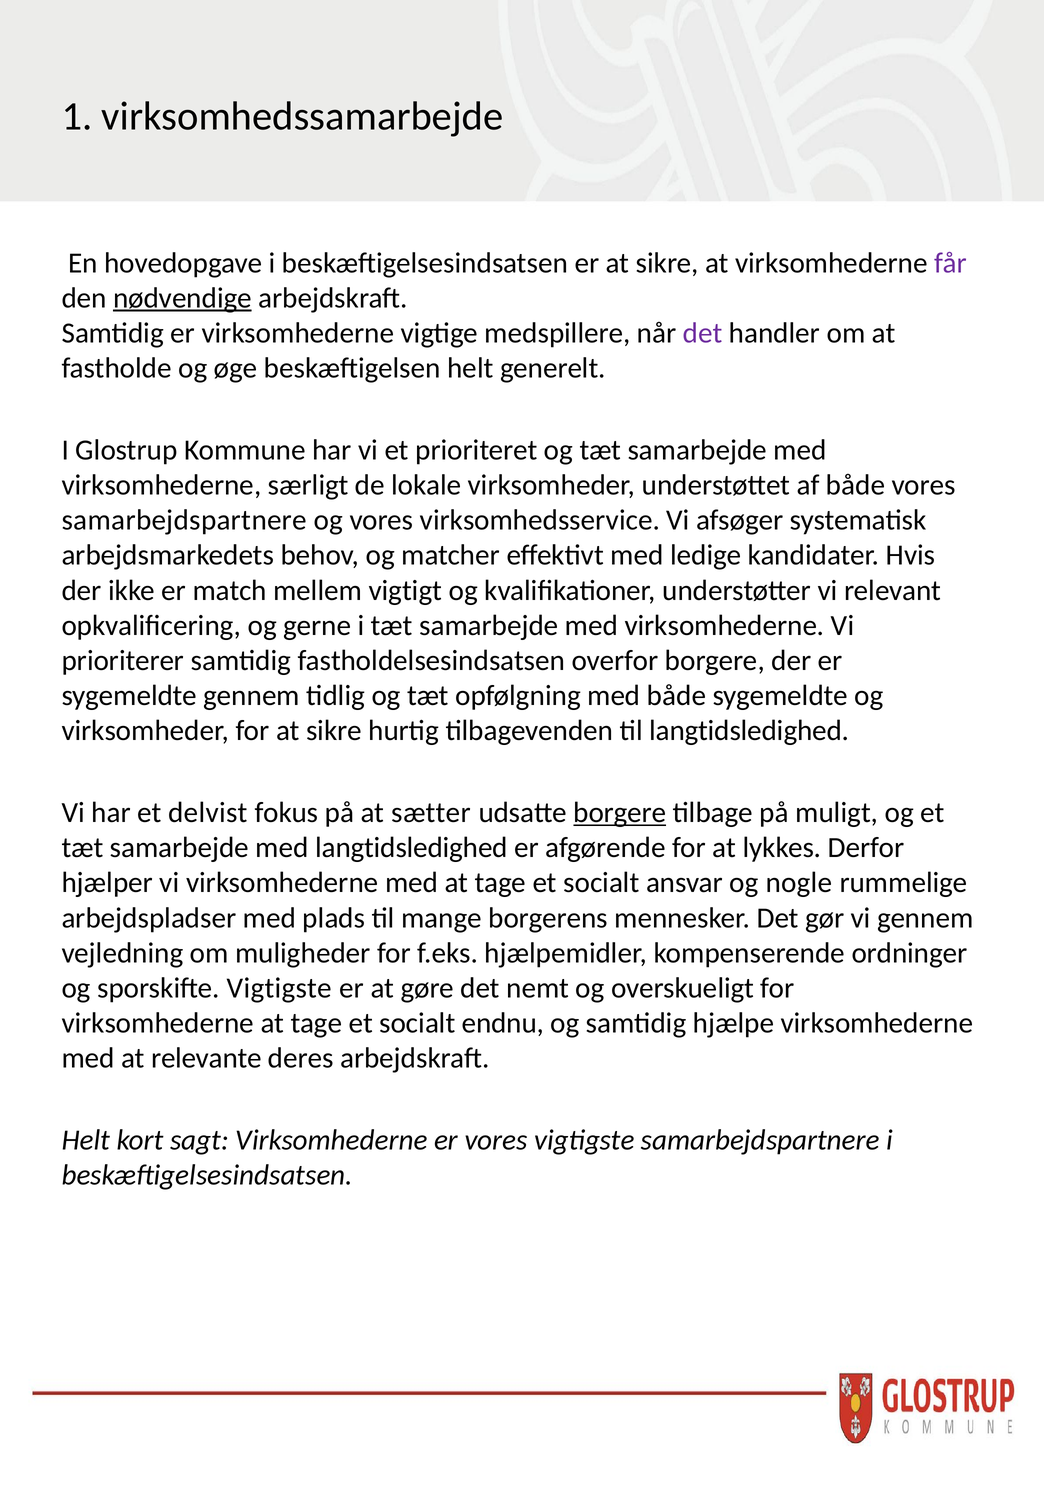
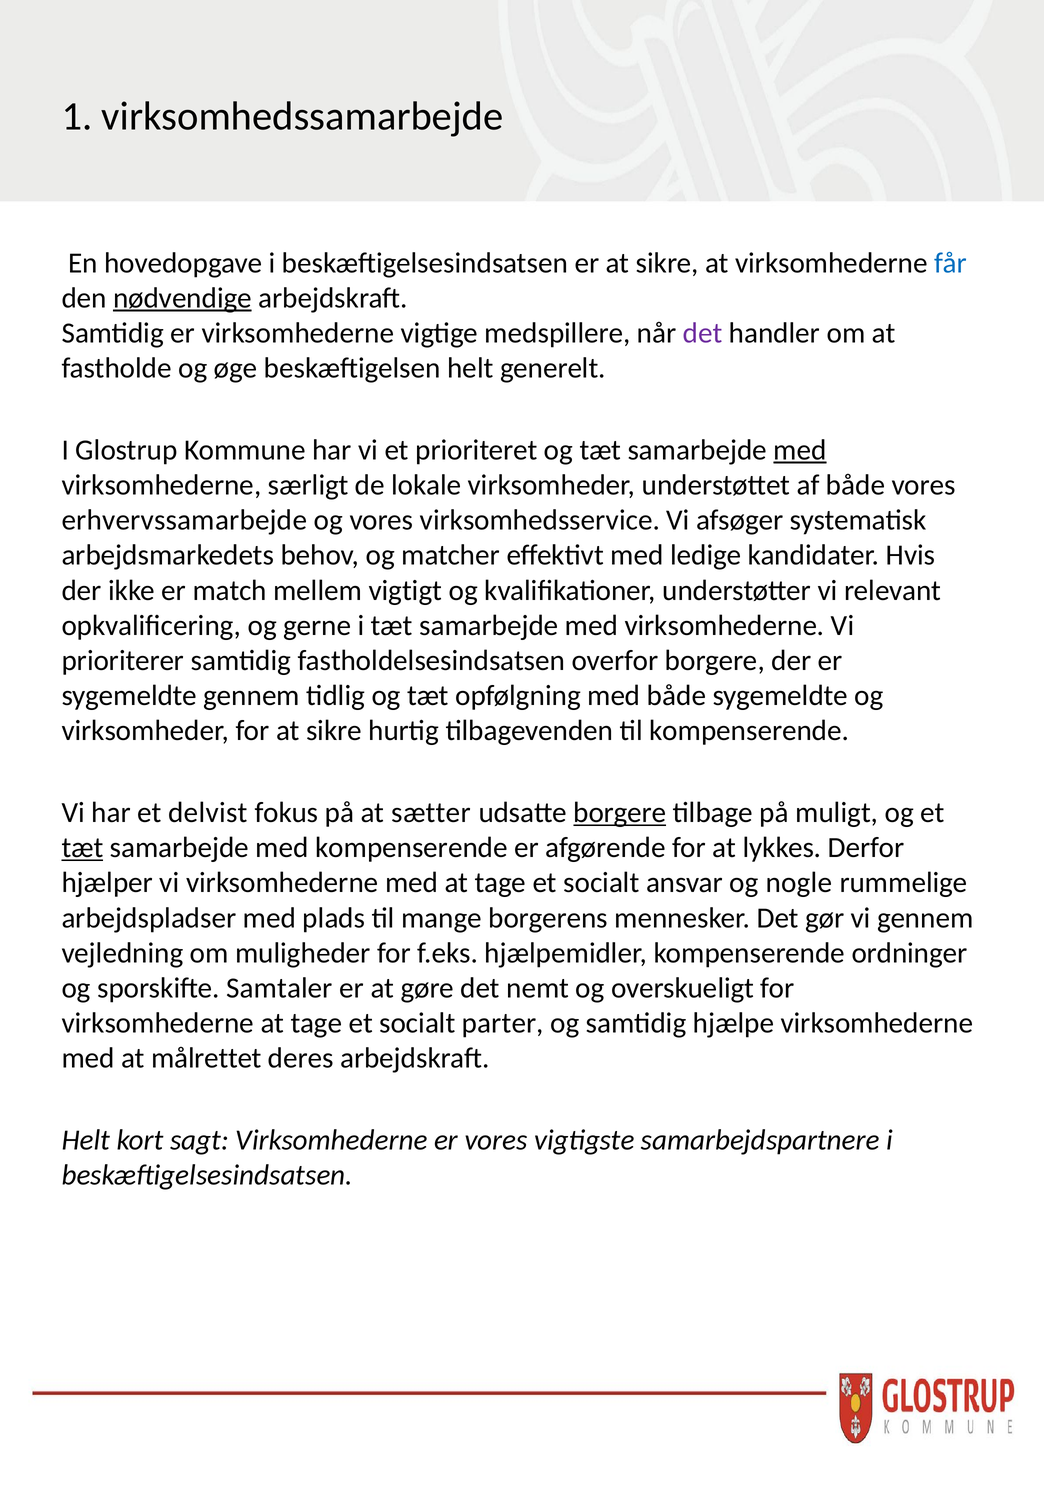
får colour: purple -> blue
med at (800, 450) underline: none -> present
samarbejdspartnere at (184, 520): samarbejdspartnere -> erhvervssamarbejde
til langtidsledighed: langtidsledighed -> kompenserende
tæt at (83, 847) underline: none -> present
med langtidsledighed: langtidsledighed -> kompenserende
sporskifte Vigtigste: Vigtigste -> Samtaler
endnu: endnu -> parter
relevante: relevante -> målrettet
